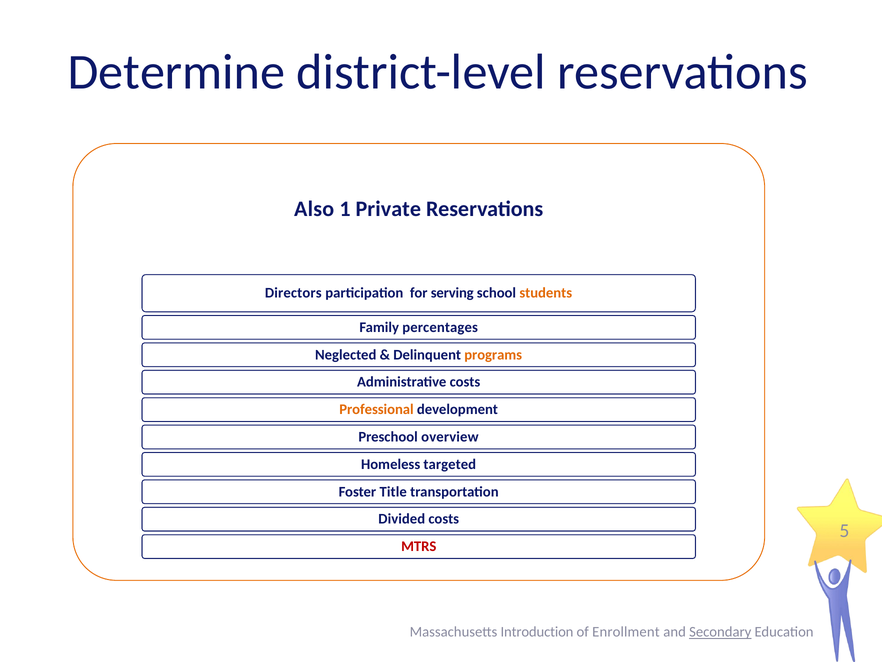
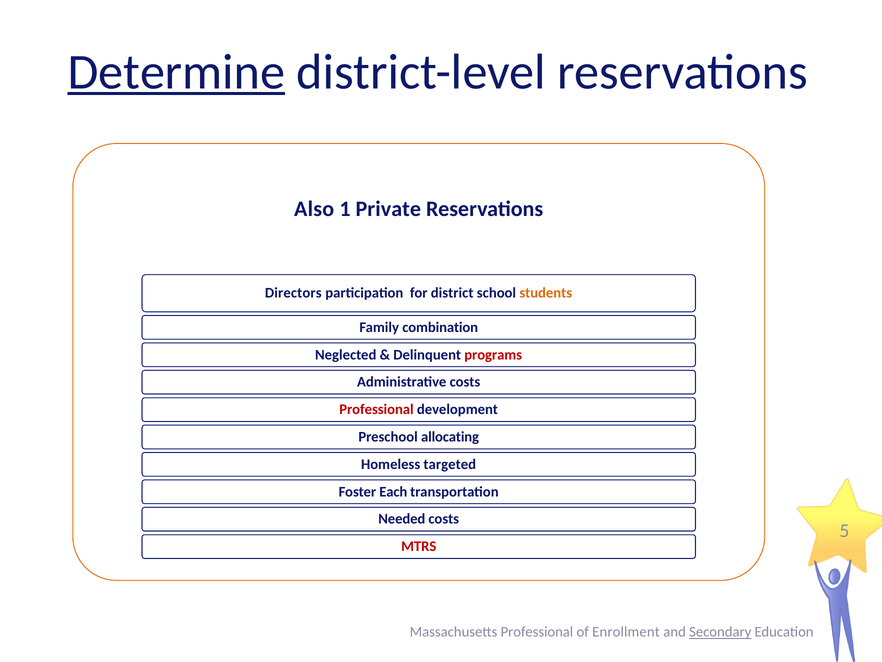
Determine underline: none -> present
serving: serving -> district
percentages: percentages -> combination
programs colour: orange -> red
Professional at (376, 409) colour: orange -> red
overview: overview -> allocating
Title: Title -> Each
Divided: Divided -> Needed
Massachusetts Introduction: Introduction -> Professional
